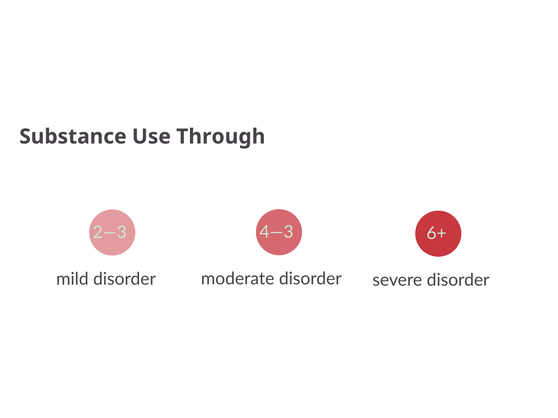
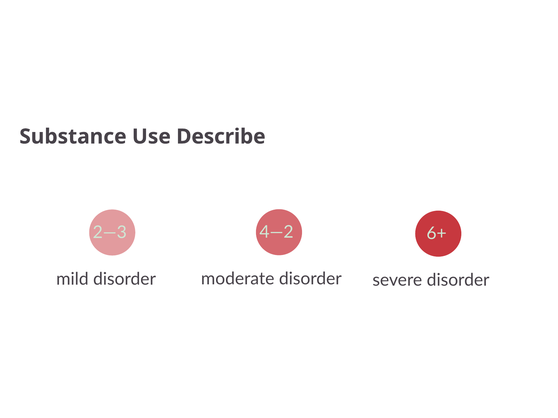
Through: Through -> Describe
4—3: 4—3 -> 4—2
